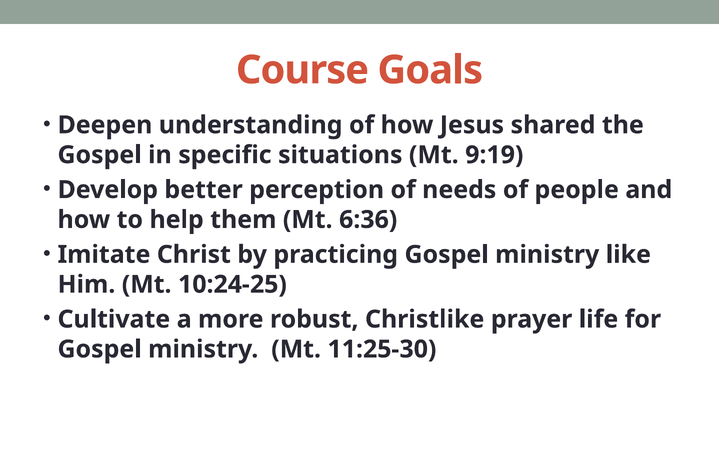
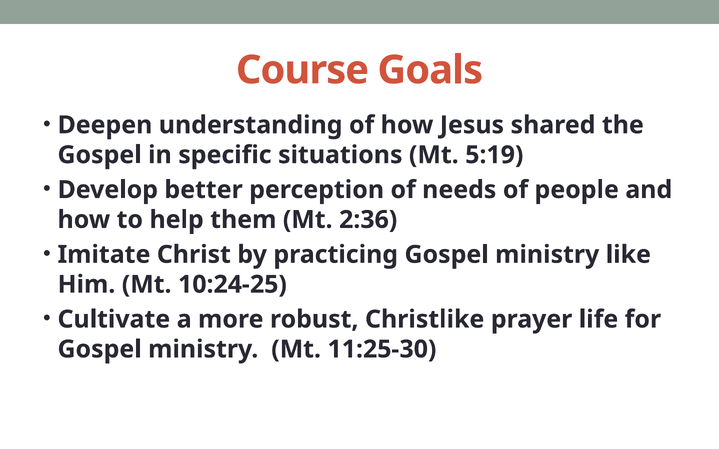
9:19: 9:19 -> 5:19
6:36: 6:36 -> 2:36
